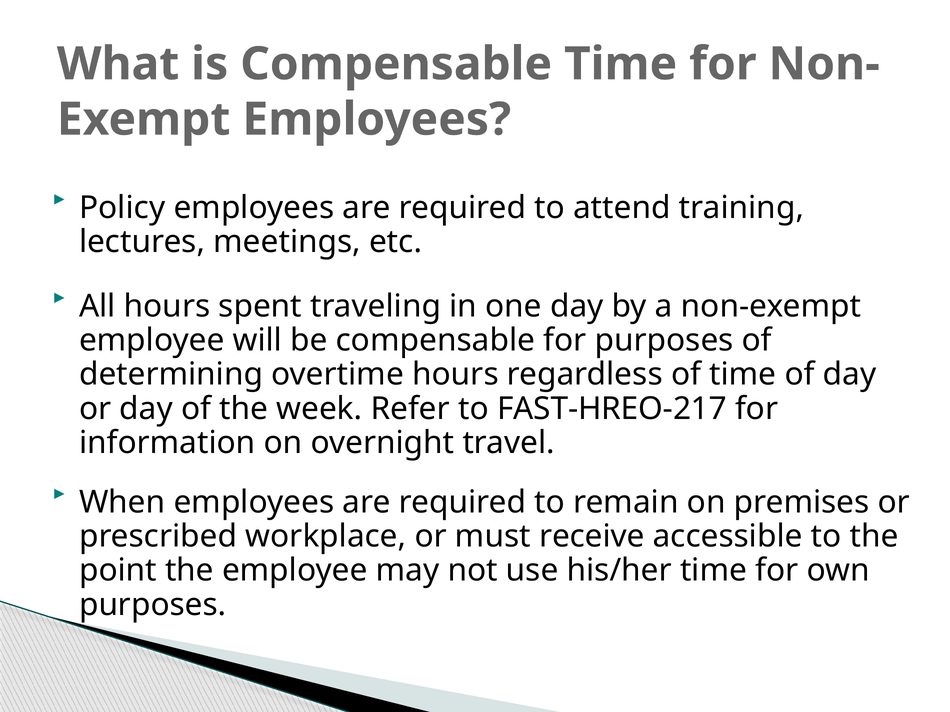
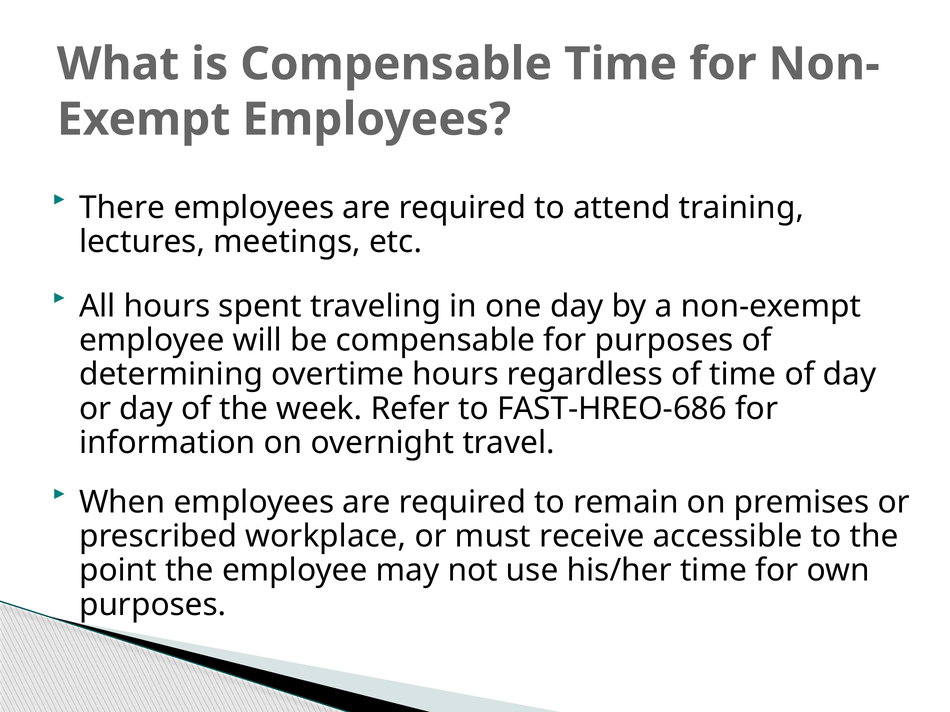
Policy: Policy -> There
FAST-HREO-217: FAST-HREO-217 -> FAST-HREO-686
